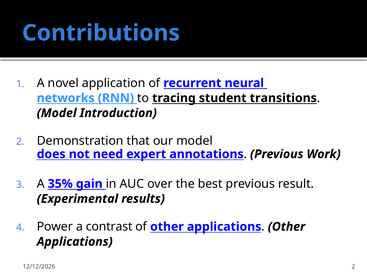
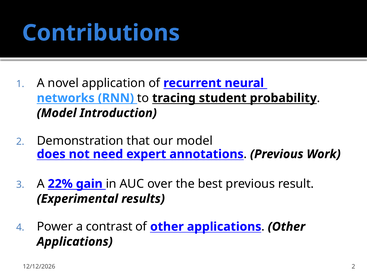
transitions: transitions -> probability
35%: 35% -> 22%
